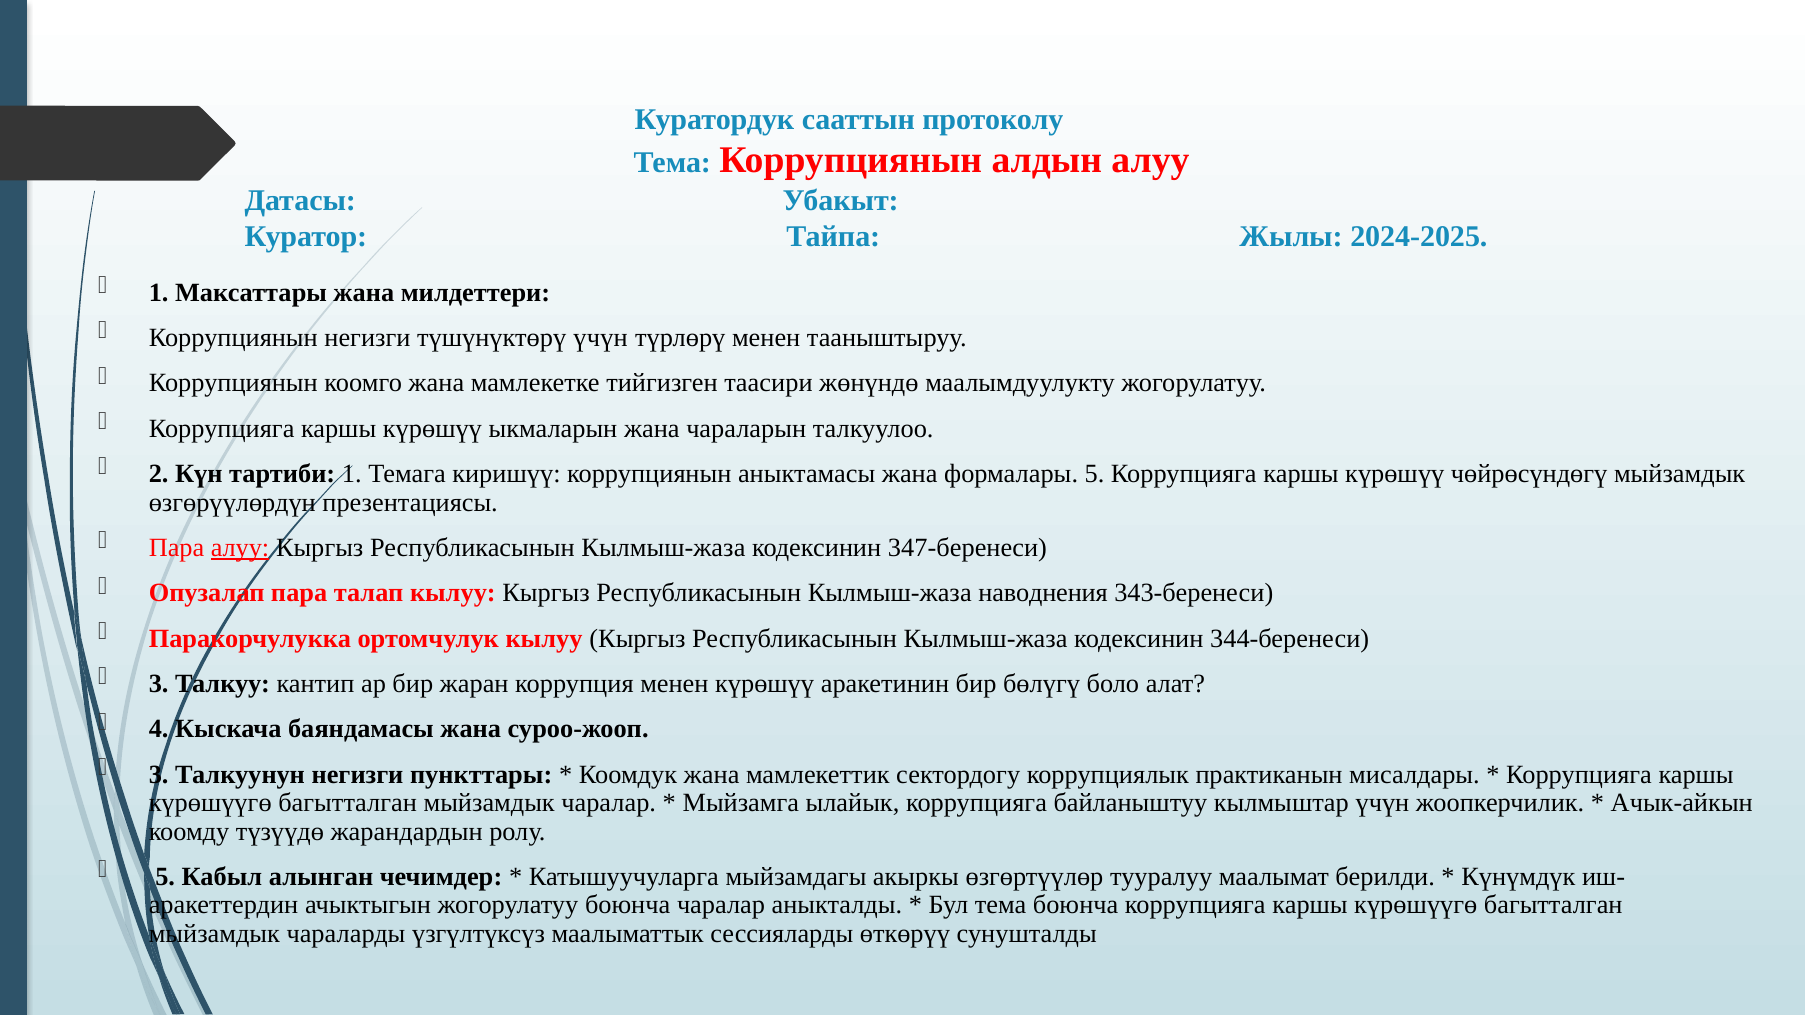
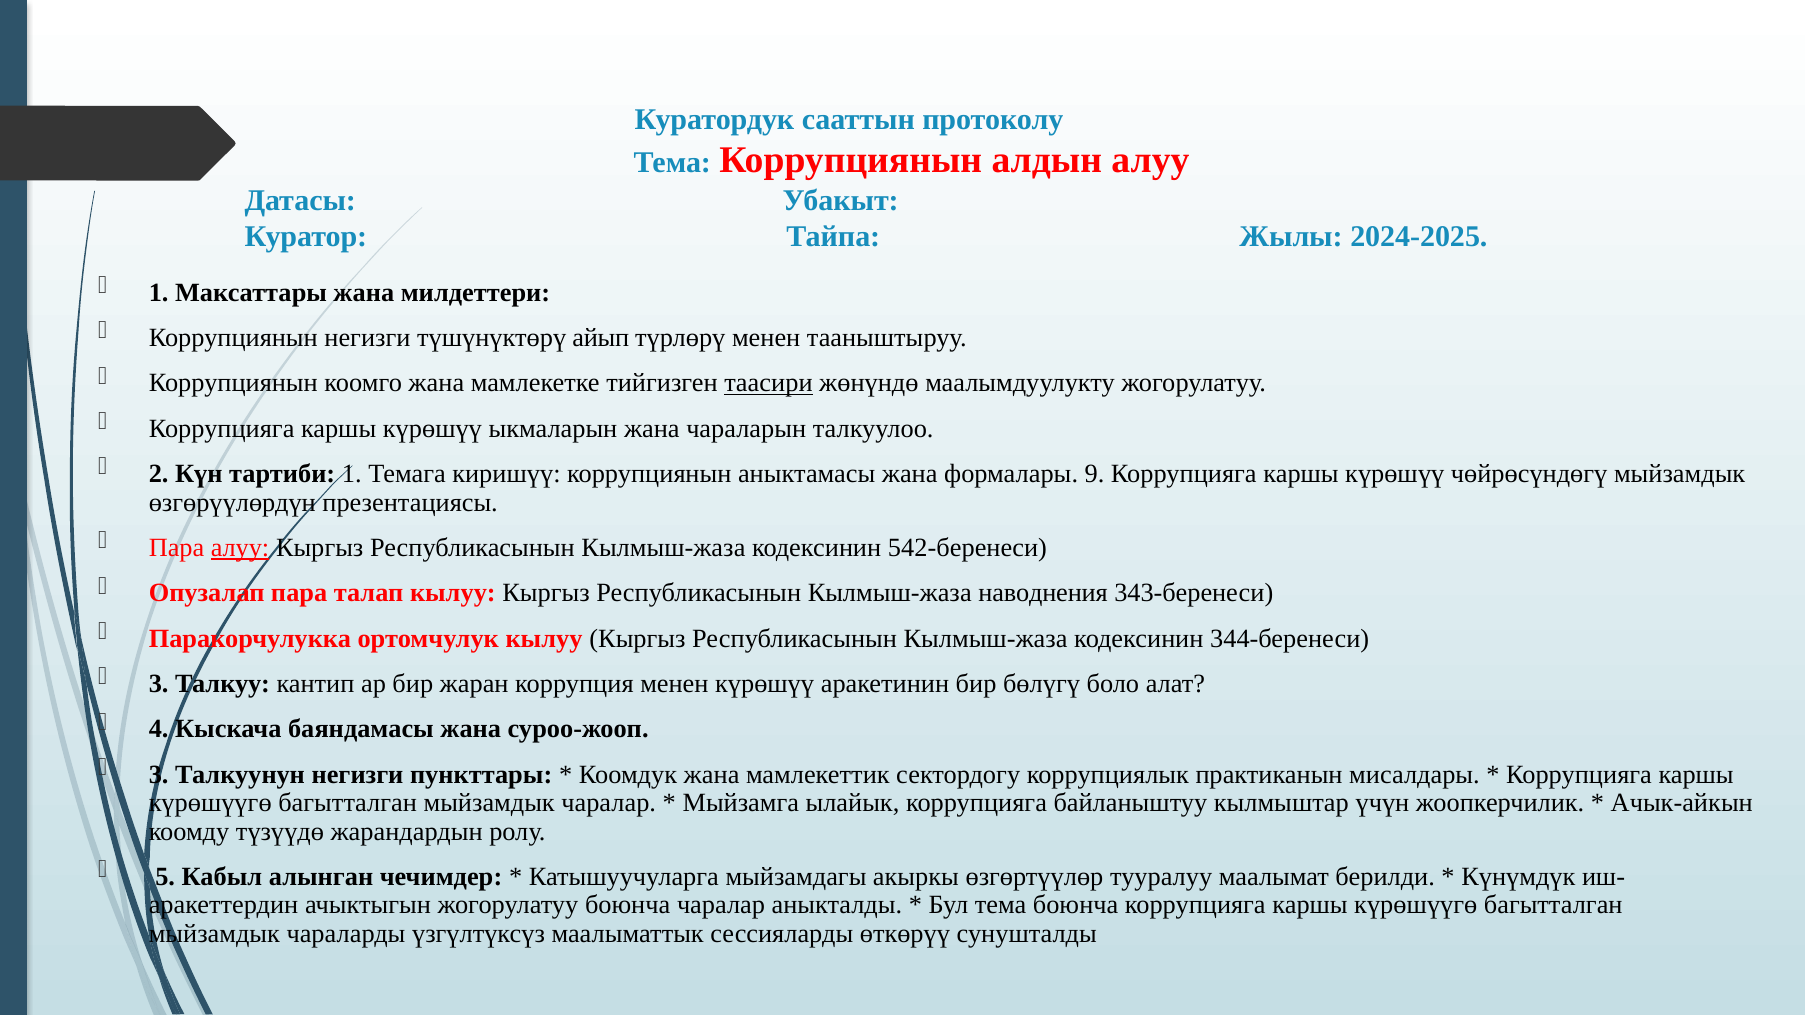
түшүнүктөрү үчүн: үчүн -> айып
таасири underline: none -> present
формалары 5: 5 -> 9
347-беренеси: 347-беренеси -> 542-беренеси
